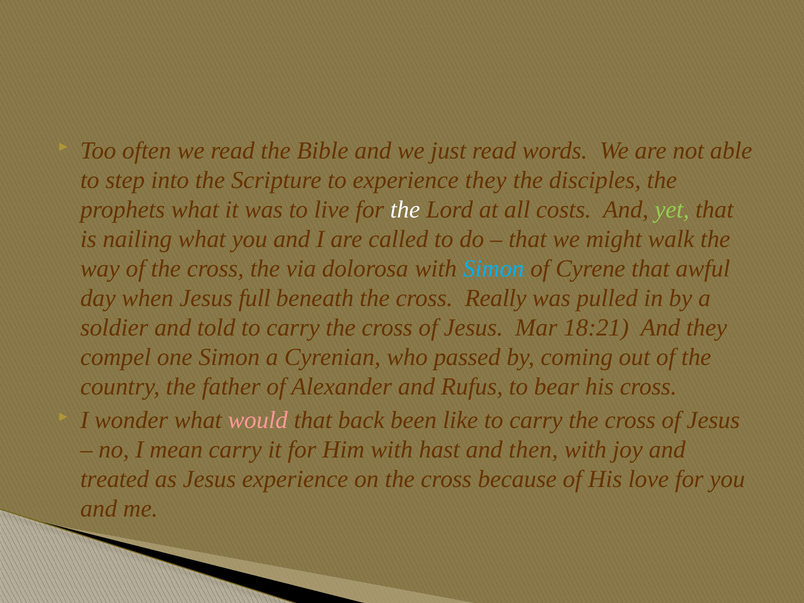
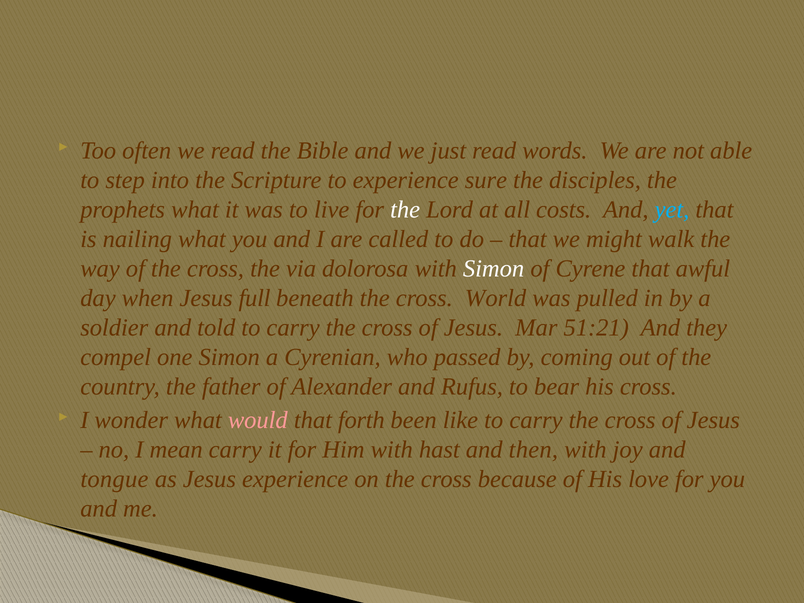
experience they: they -> sure
yet colour: light green -> light blue
Simon at (494, 269) colour: light blue -> white
Really: Really -> World
18:21: 18:21 -> 51:21
back: back -> forth
treated: treated -> tongue
